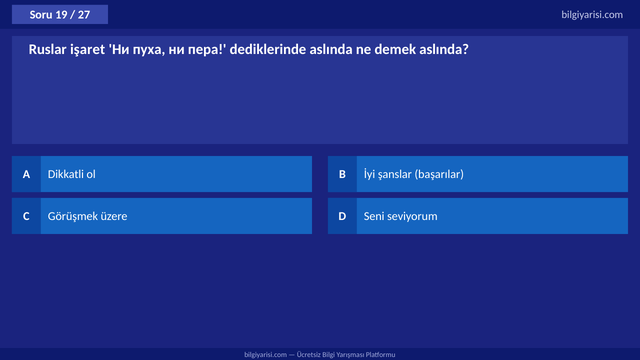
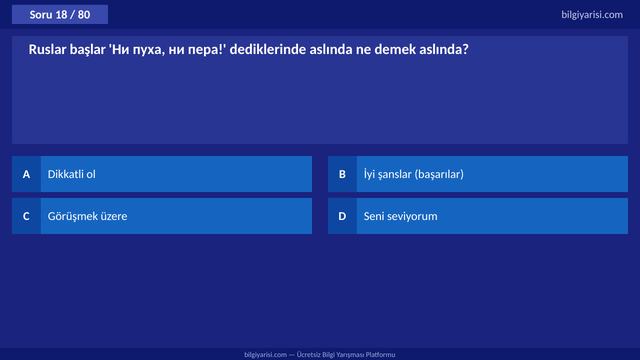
19: 19 -> 18
27: 27 -> 80
işaret: işaret -> başlar
